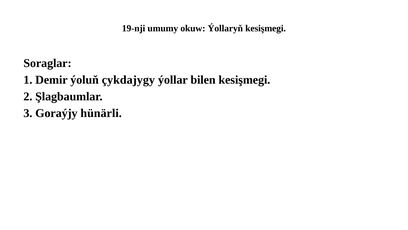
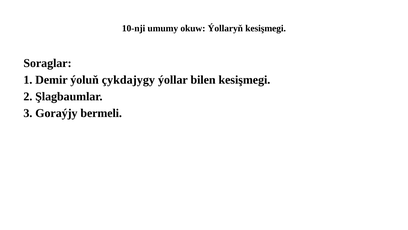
19-nji: 19-nji -> 10-nji
hünärli: hünärli -> bermeli
